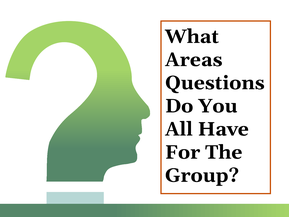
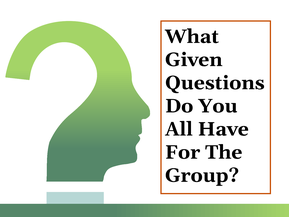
Areas: Areas -> Given
